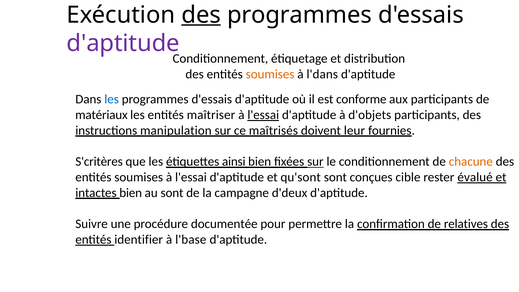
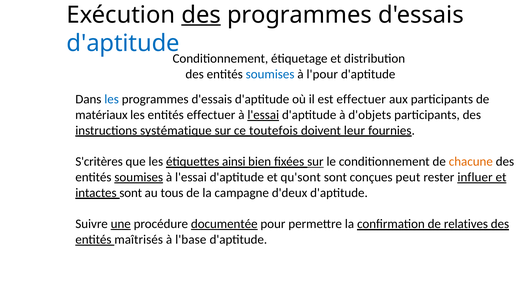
d'aptitude at (123, 43) colour: purple -> blue
soumises at (270, 74) colour: orange -> blue
l'dans: l'dans -> l'pour
est conforme: conforme -> effectuer
entités maîtriser: maîtriser -> effectuer
manipulation: manipulation -> systématique
maîtrisés: maîtrisés -> toutefois
soumises at (139, 177) underline: none -> present
cible: cible -> peut
évalué: évalué -> influer
intactes bien: bien -> sont
au sont: sont -> tous
une underline: none -> present
documentée underline: none -> present
identifier: identifier -> maîtrisés
